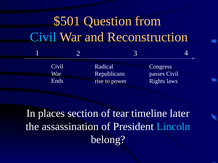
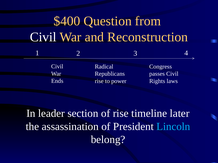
$501: $501 -> $400
Civil at (43, 37) colour: light blue -> white
places: places -> leader
of tear: tear -> rise
